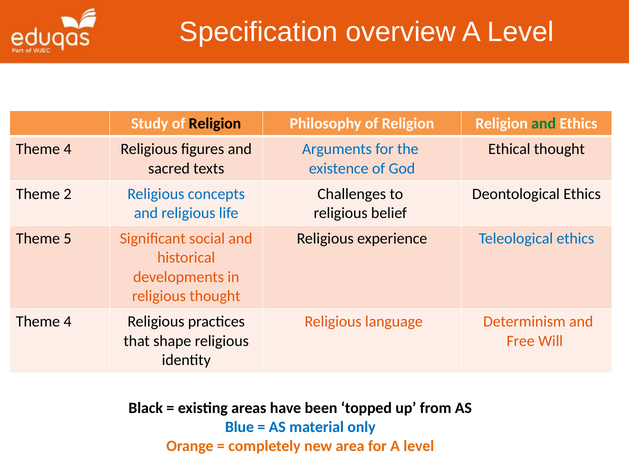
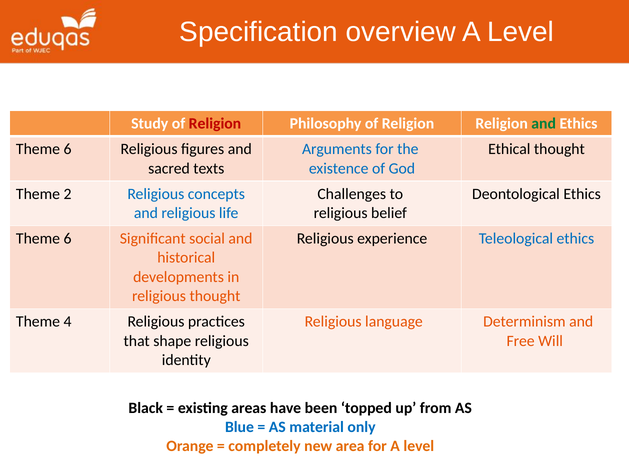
Religion at (215, 124) colour: black -> red
4 at (68, 149): 4 -> 6
5 at (68, 238): 5 -> 6
